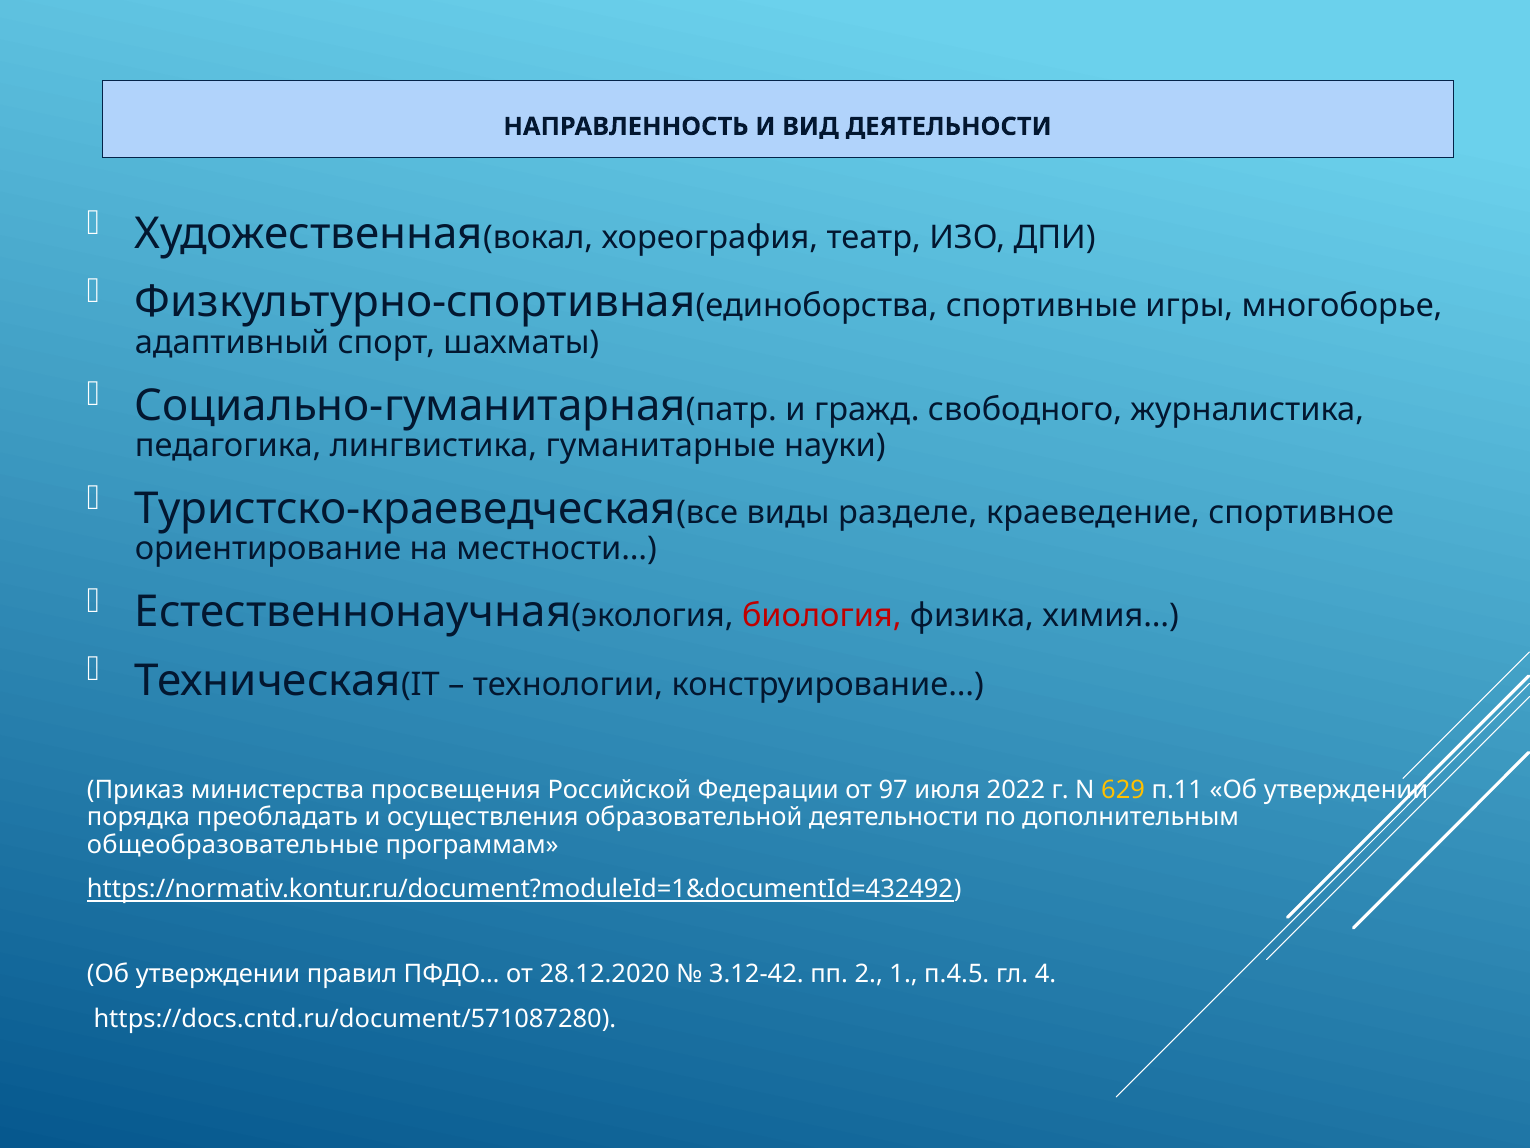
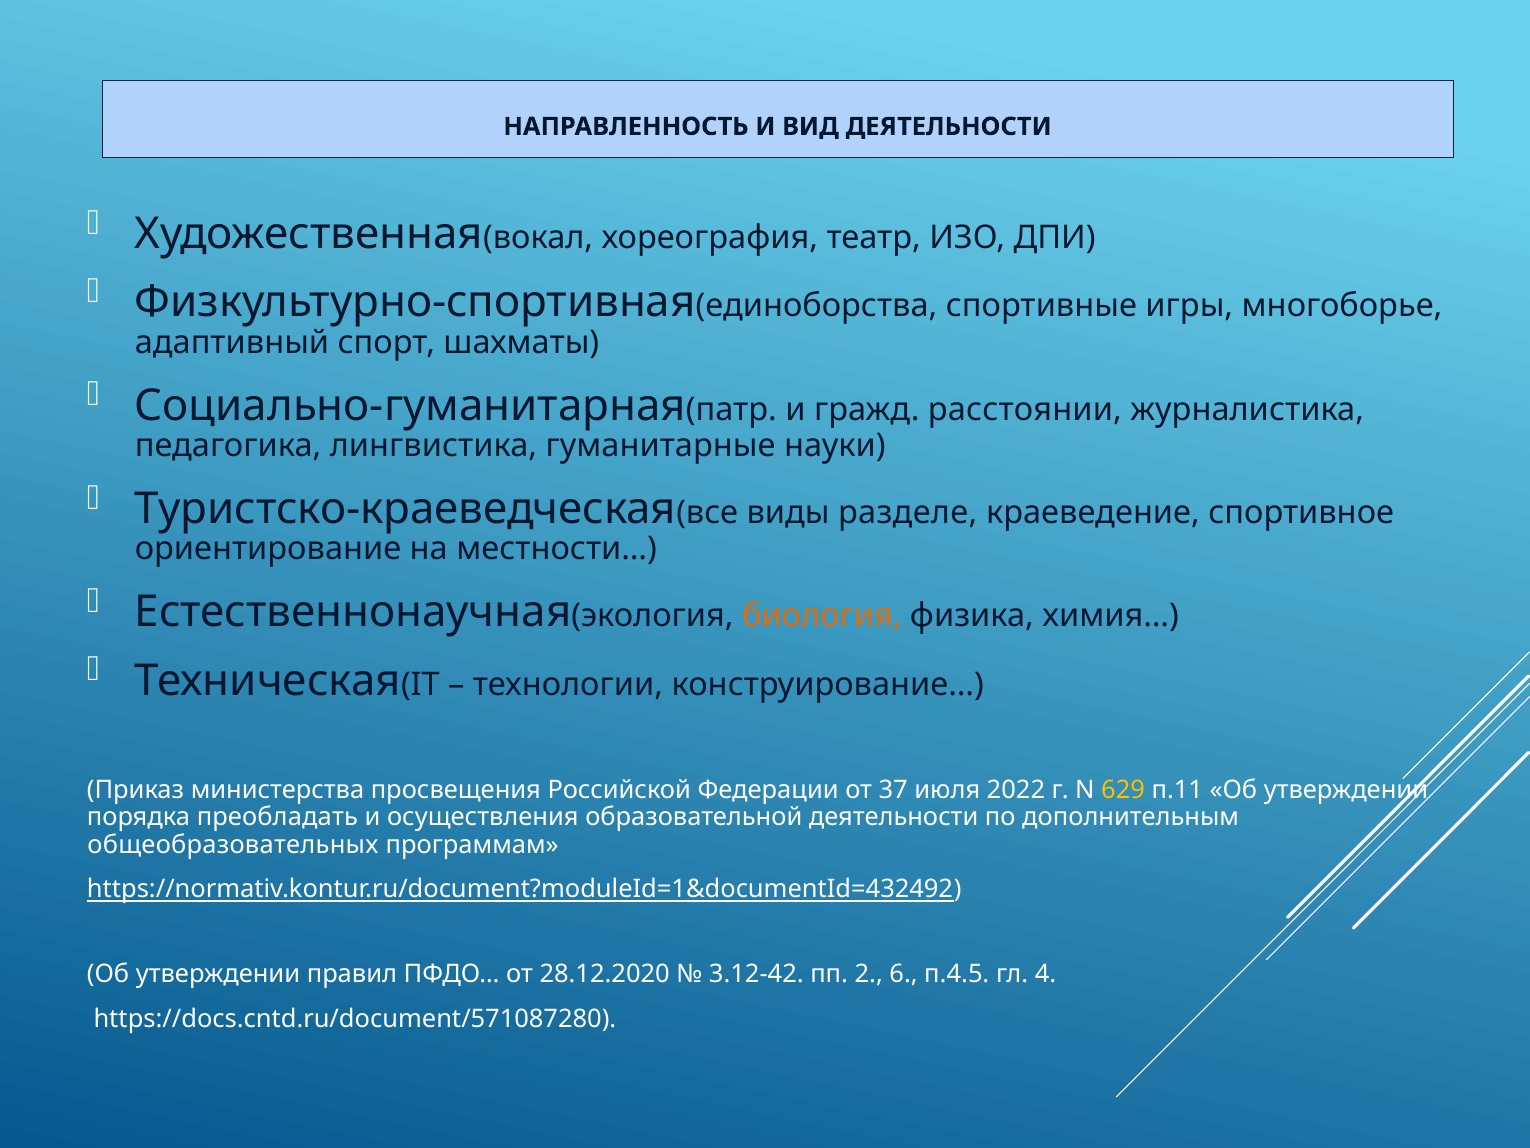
свободного: свободного -> расстоянии
биология colour: red -> orange
97: 97 -> 37
общеобразовательные: общеобразовательные -> общеобразовательных
1: 1 -> 6
